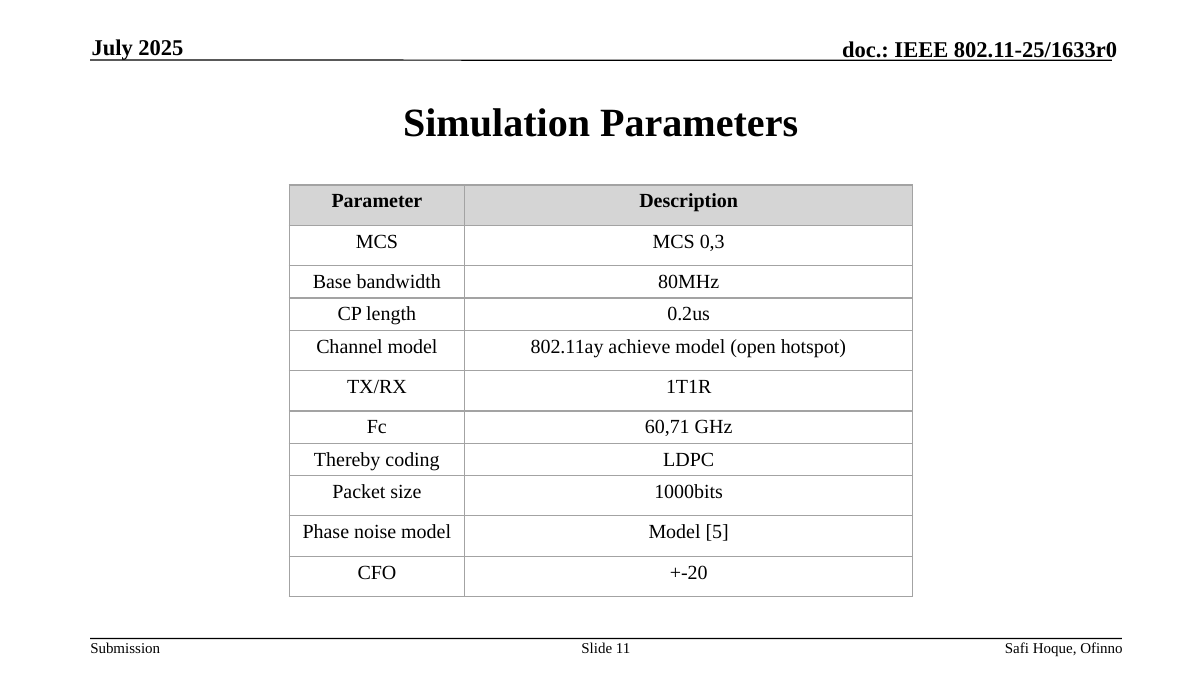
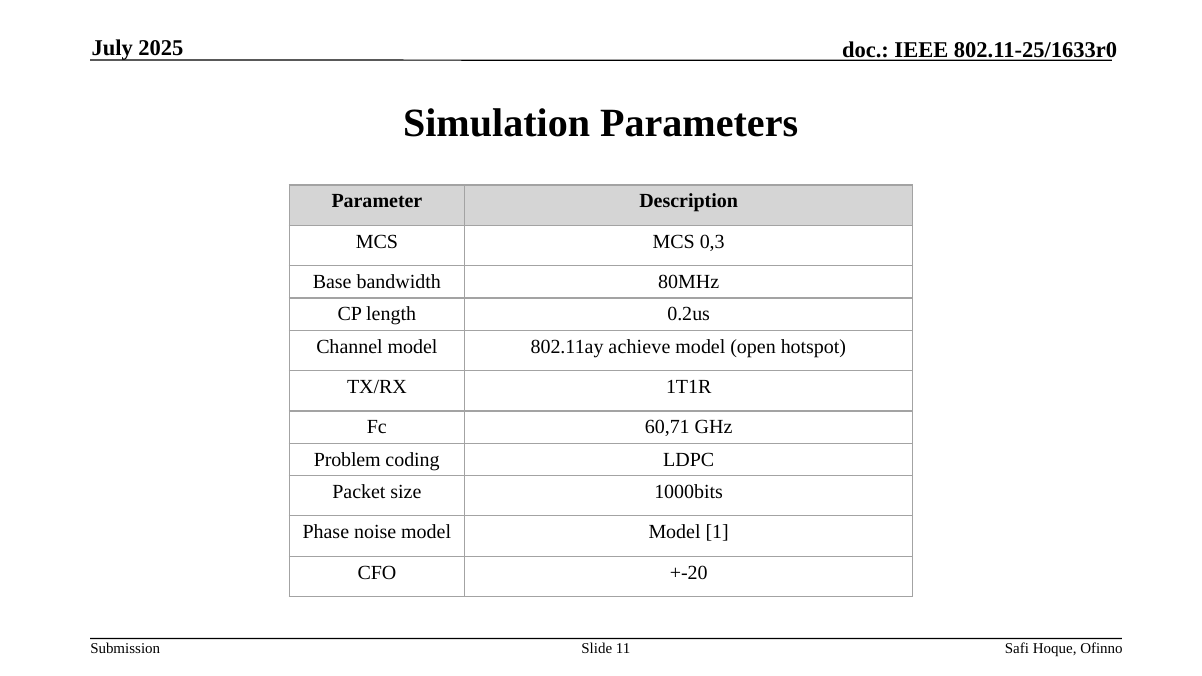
Thereby: Thereby -> Problem
5: 5 -> 1
